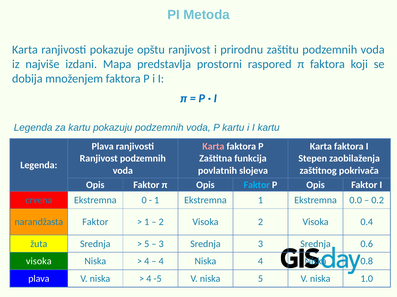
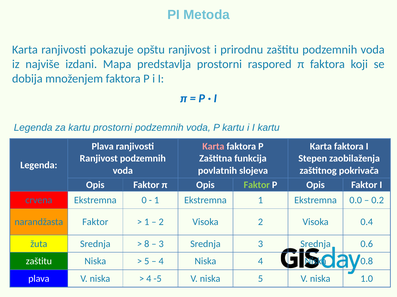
kartu pokazuju: pokazuju -> prostorni
Faktor at (257, 185) colour: light blue -> light green
5 at (147, 244): 5 -> 8
visoka at (39, 262): visoka -> zaštitu
4 at (147, 262): 4 -> 5
